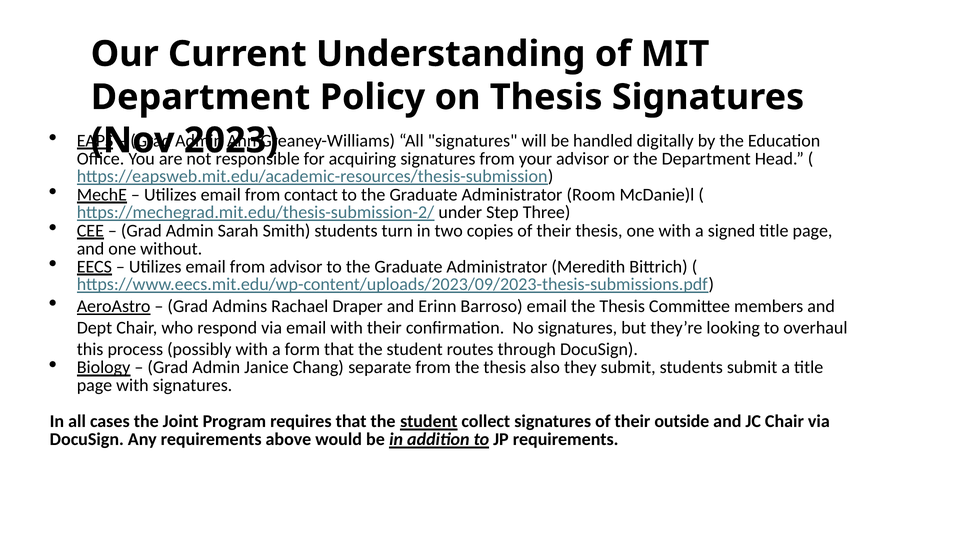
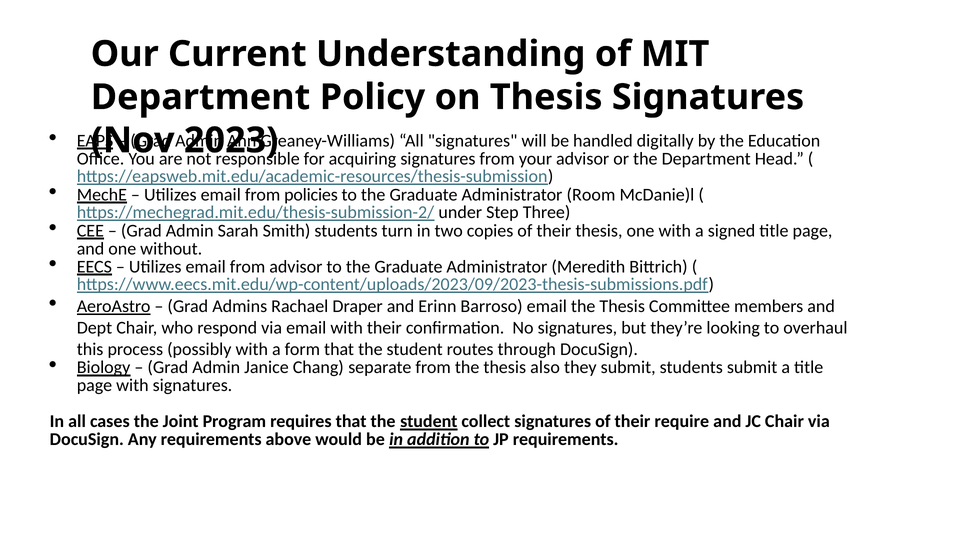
contact: contact -> policies
outside: outside -> require
